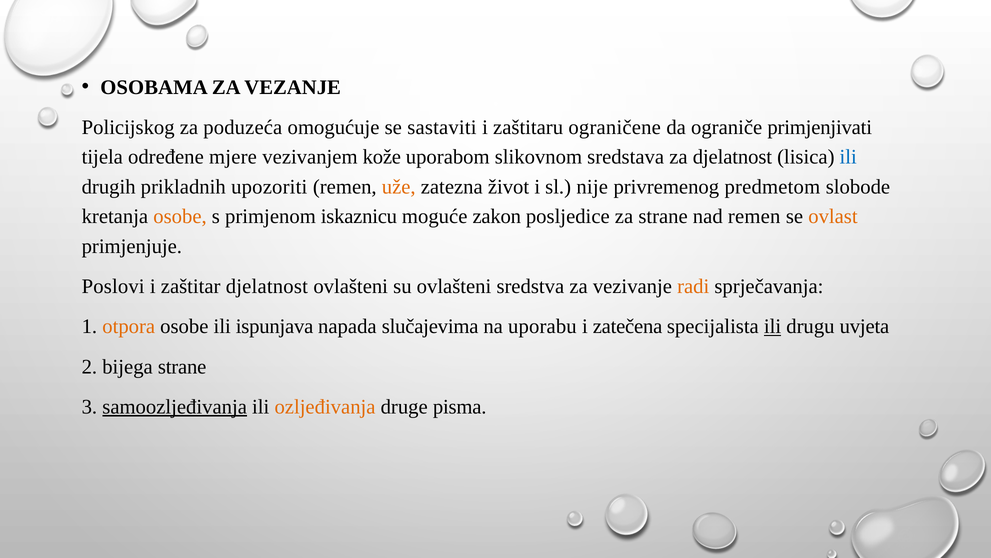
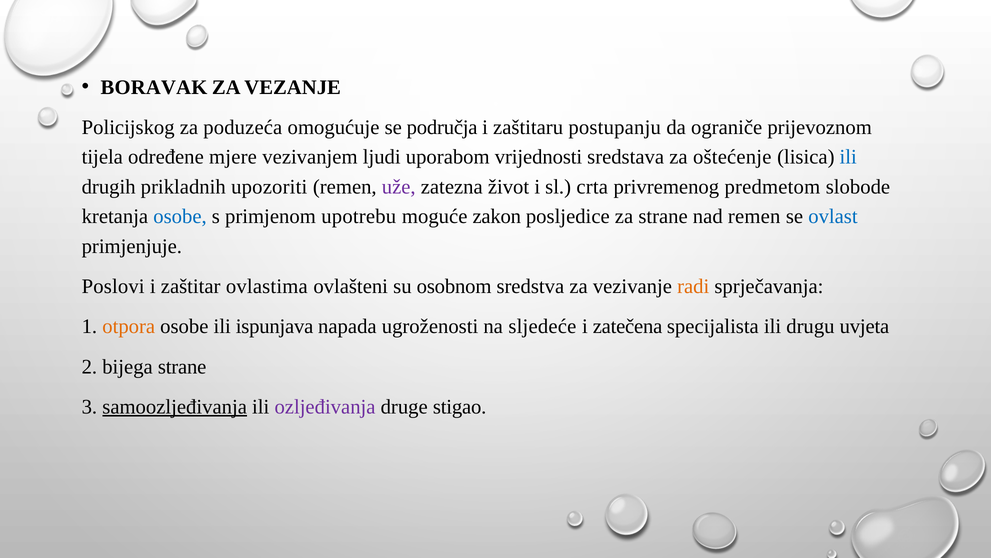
OSOBAMA: OSOBAMA -> BORAVAK
sastaviti: sastaviti -> područja
ograničene: ograničene -> postupanju
primjenjivati: primjenjivati -> prijevoznom
kože: kože -> ljudi
slikovnom: slikovnom -> vrijednosti
za djelatnost: djelatnost -> oštećenje
uže colour: orange -> purple
nije: nije -> crta
osobe at (180, 216) colour: orange -> blue
iskaznicu: iskaznicu -> upotrebu
ovlast colour: orange -> blue
zaštitar djelatnost: djelatnost -> ovlastima
su ovlašteni: ovlašteni -> osobnom
slučajevima: slučajevima -> ugroženosti
uporabu: uporabu -> sljedeće
ili at (773, 326) underline: present -> none
ozljeđivanja colour: orange -> purple
pisma: pisma -> stigao
